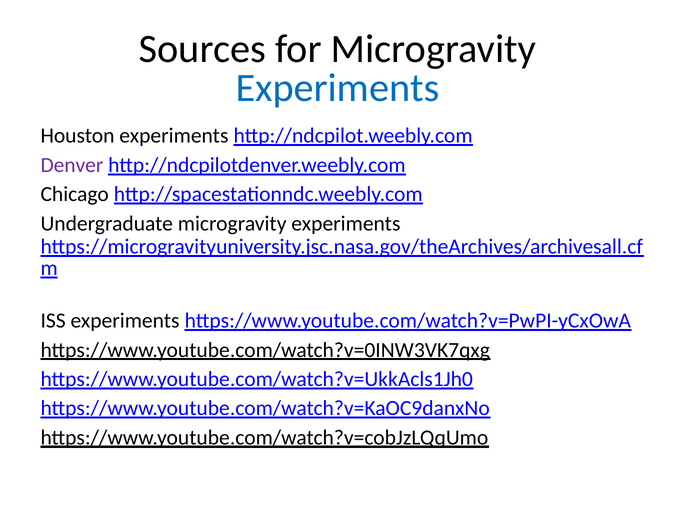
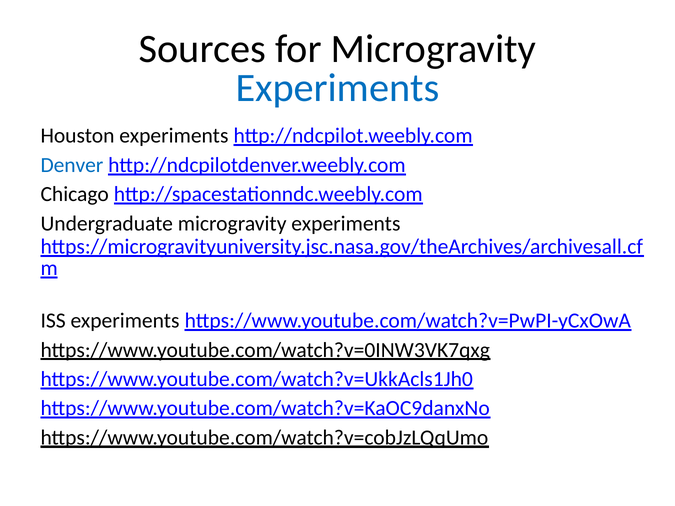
Denver colour: purple -> blue
